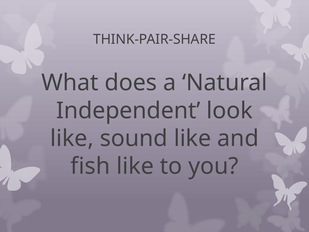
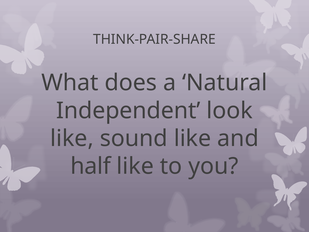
fish: fish -> half
